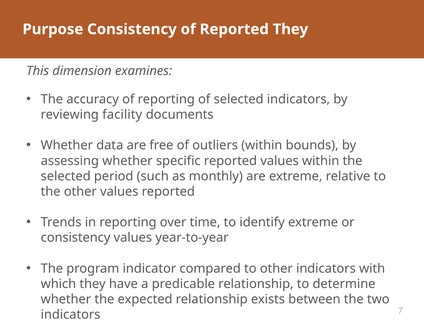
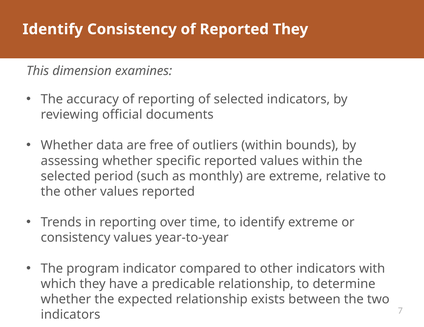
Purpose at (53, 29): Purpose -> Identify
facility: facility -> official
